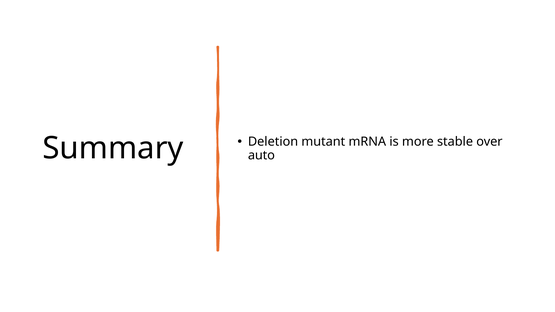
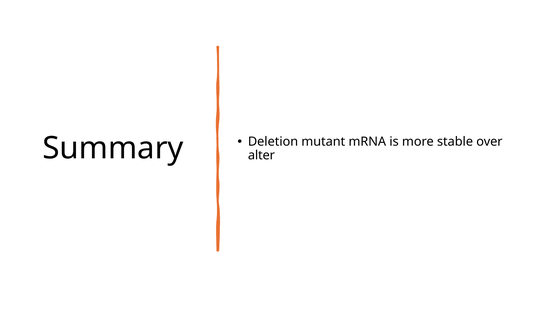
auto: auto -> alter
